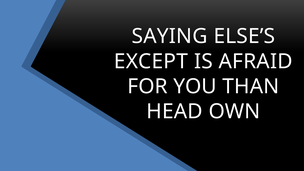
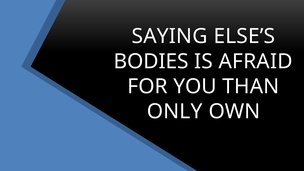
EXCEPT: EXCEPT -> BODIES
HEAD: HEAD -> ONLY
